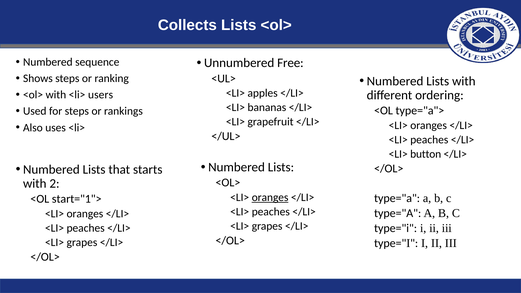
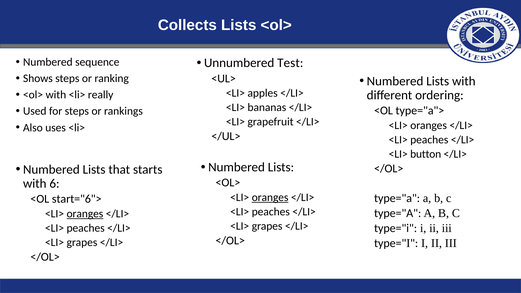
Free: Free -> Test
users: users -> really
2: 2 -> 6
start="1">: start="1"> -> start="6">
oranges at (85, 214) underline: none -> present
